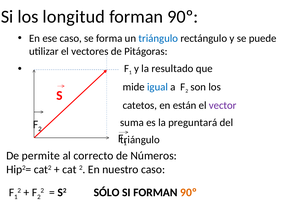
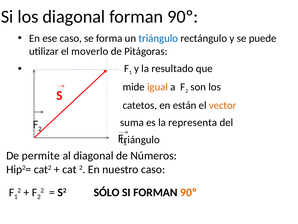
los longitud: longitud -> diagonal
vectores: vectores -> moverlo
igual colour: blue -> orange
vector colour: purple -> orange
preguntará: preguntará -> representa
al correcto: correcto -> diagonal
